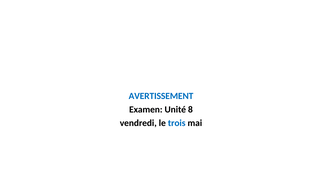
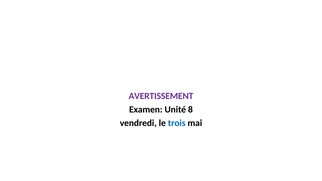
AVERTISSEMENT colour: blue -> purple
